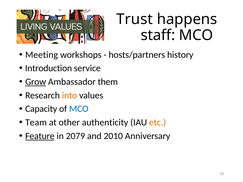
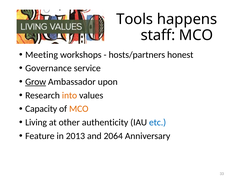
Trust: Trust -> Tools
history: history -> honest
Introduction: Introduction -> Governance
them: them -> upon
MCO at (79, 109) colour: blue -> orange
Team: Team -> Living
etc colour: orange -> blue
Feature underline: present -> none
2079: 2079 -> 2013
2010: 2010 -> 2064
